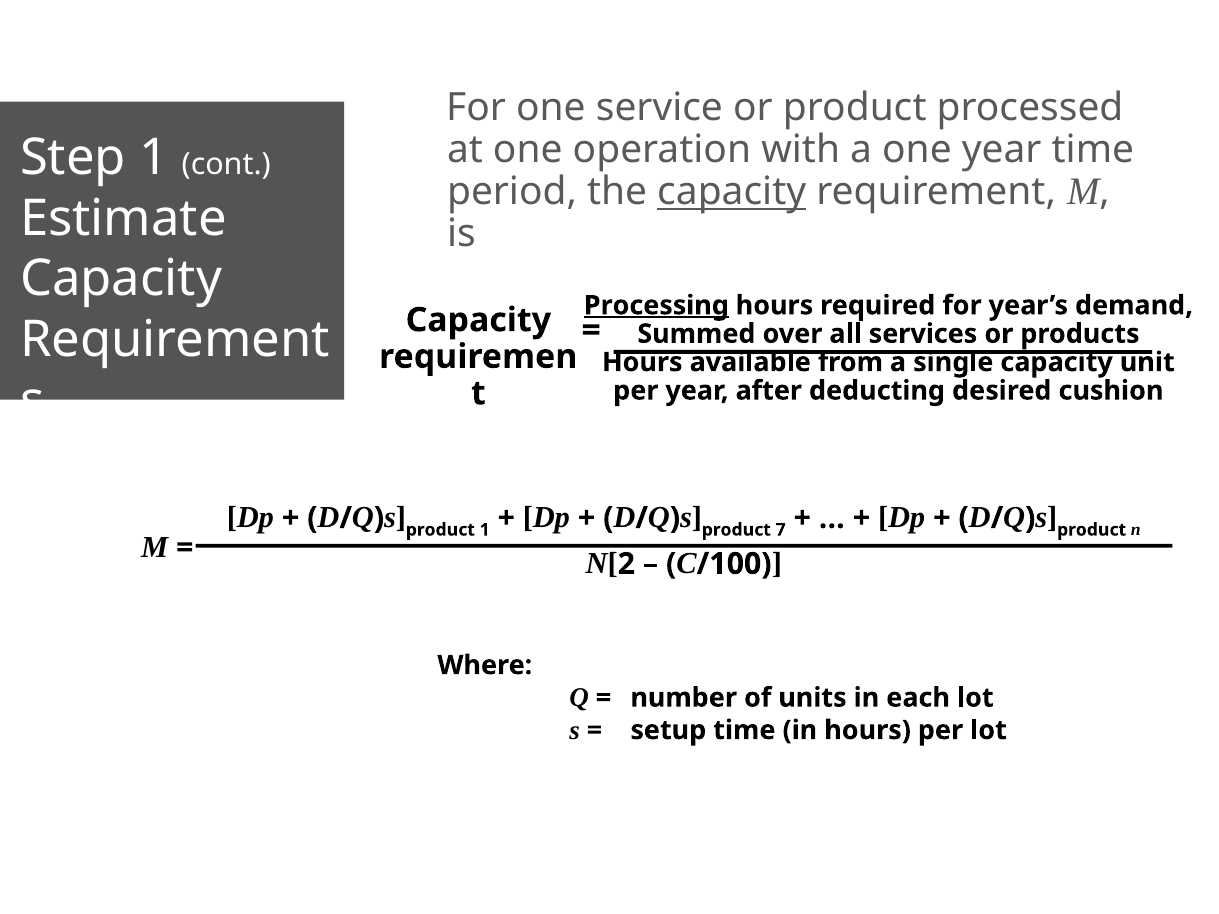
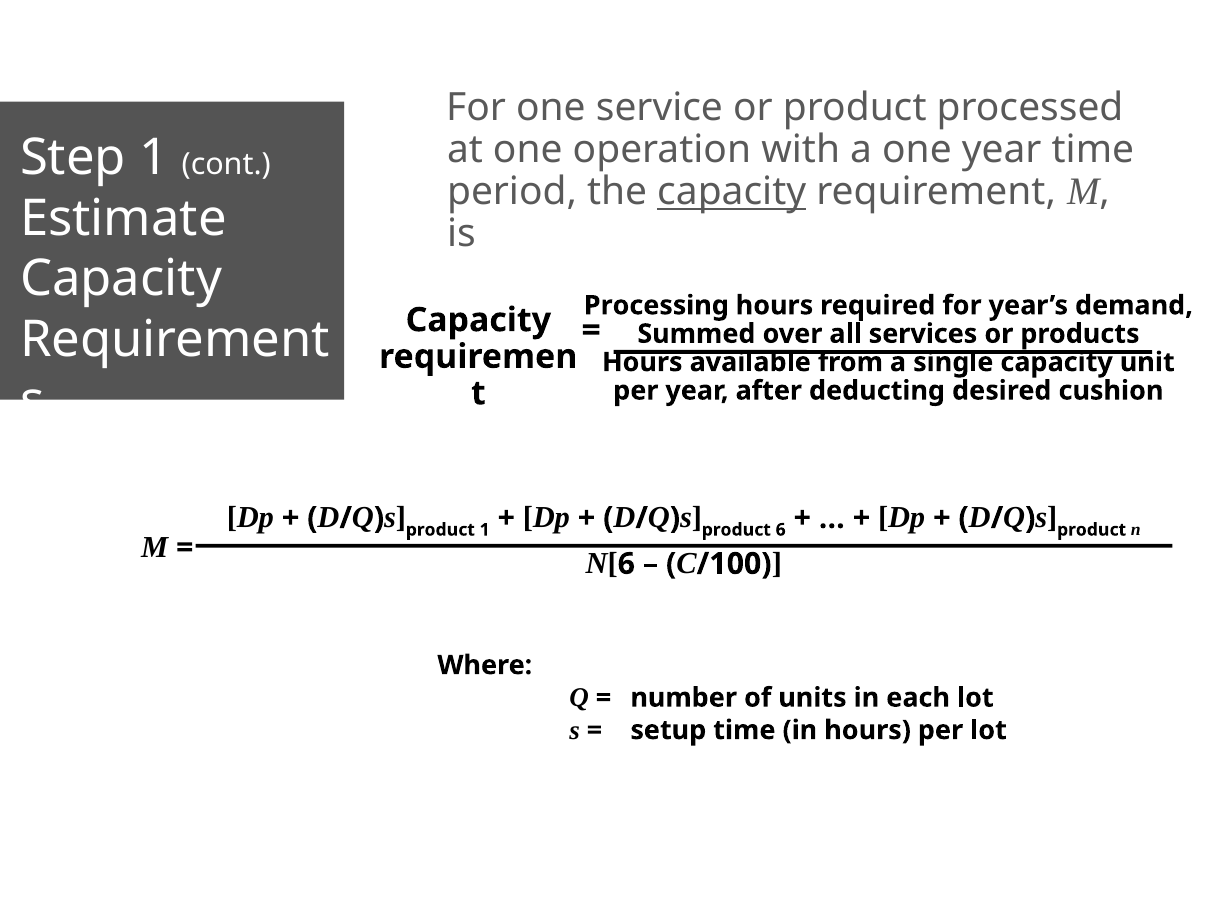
Processing underline: present -> none
product 7: 7 -> 6
2 at (626, 564): 2 -> 6
